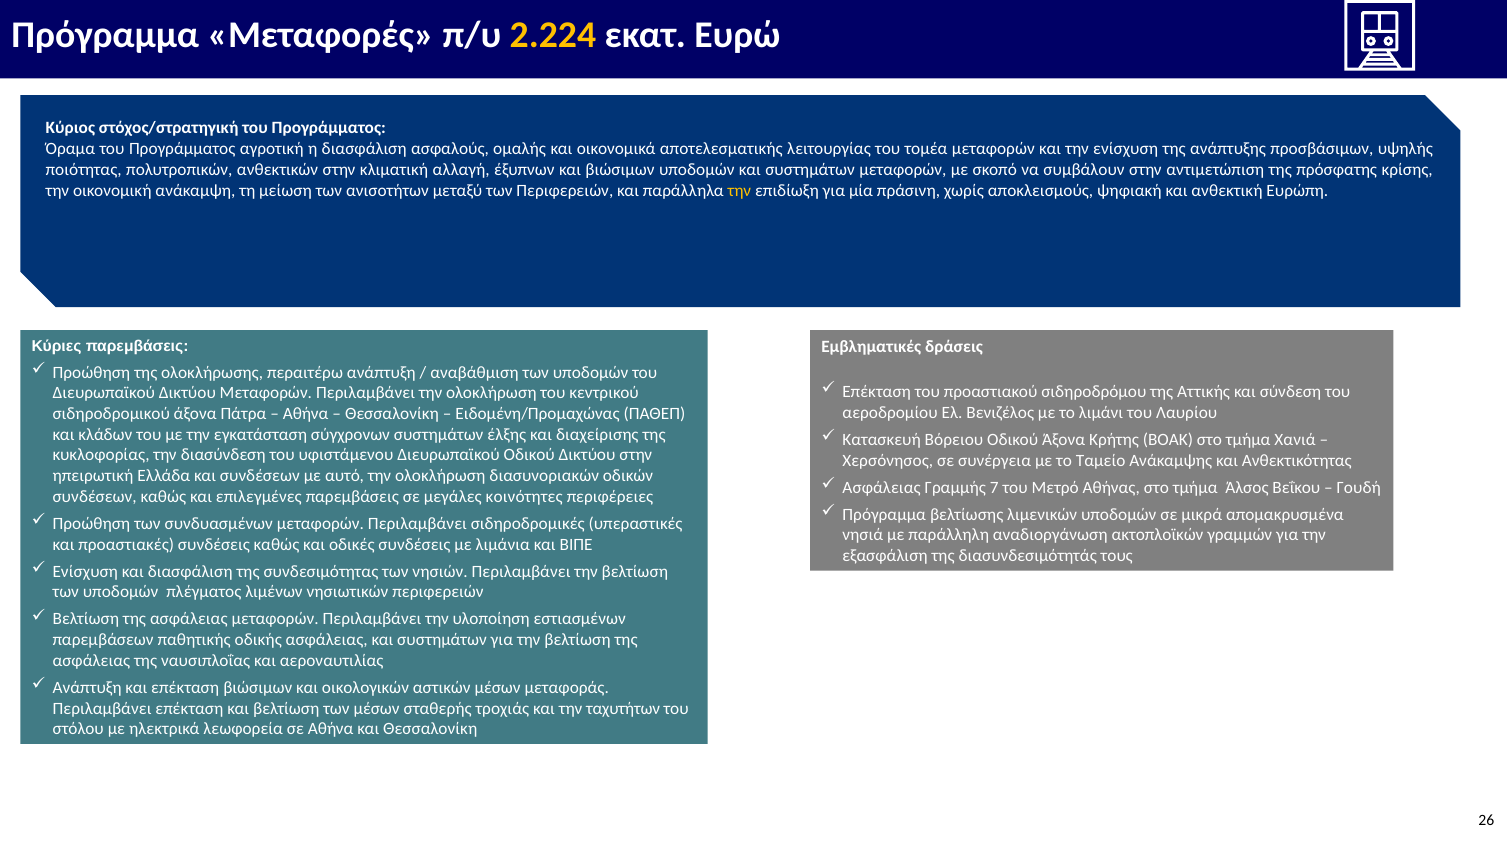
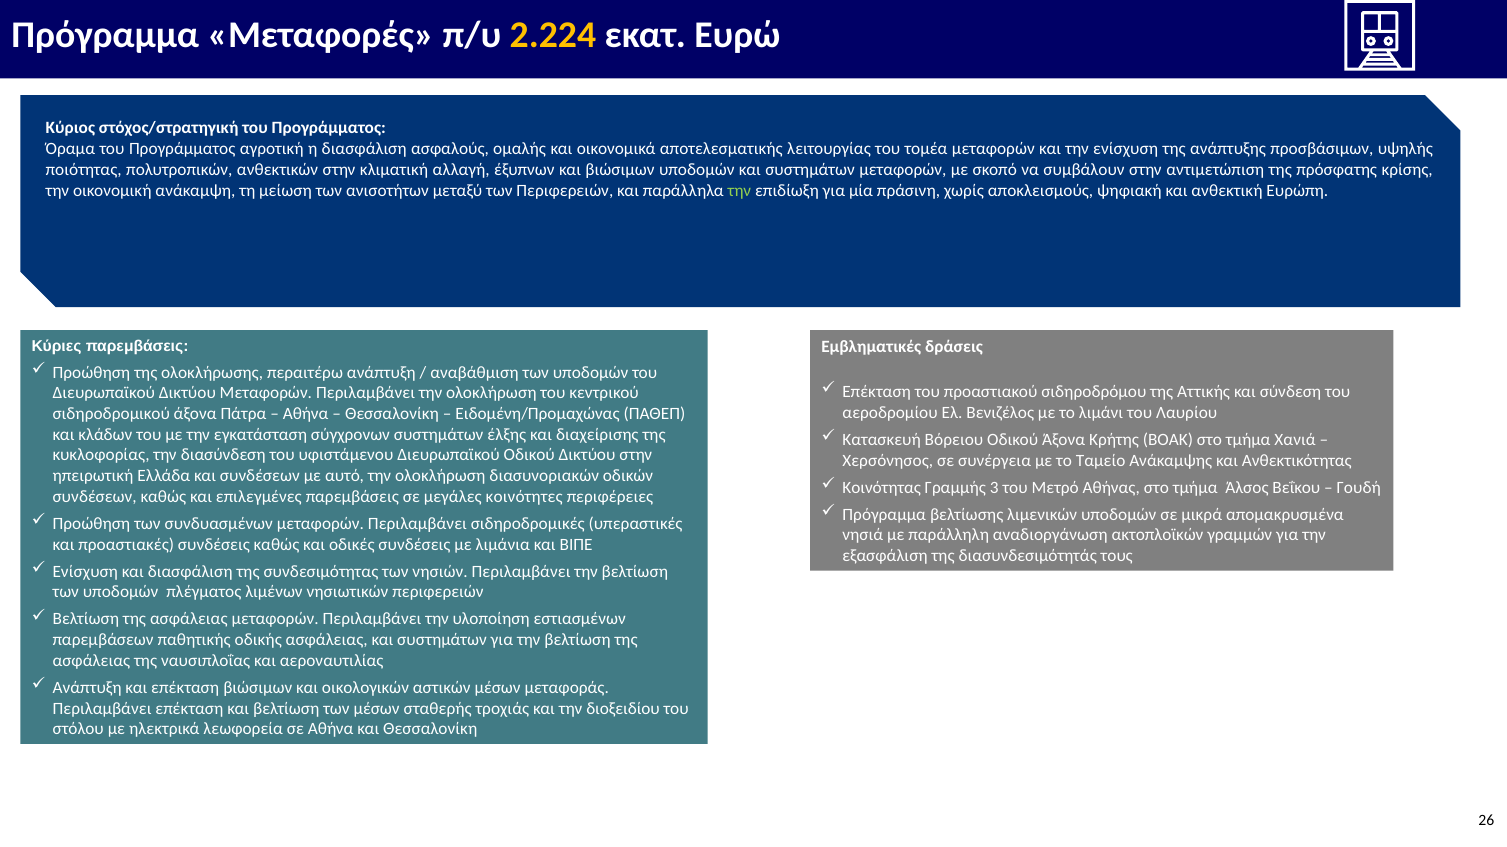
την at (739, 190) colour: yellow -> light green
Ασφάλειας at (882, 488): Ασφάλειας -> Κοινότητας
7: 7 -> 3
ταχυτήτων: ταχυτήτων -> διοξειδίου
